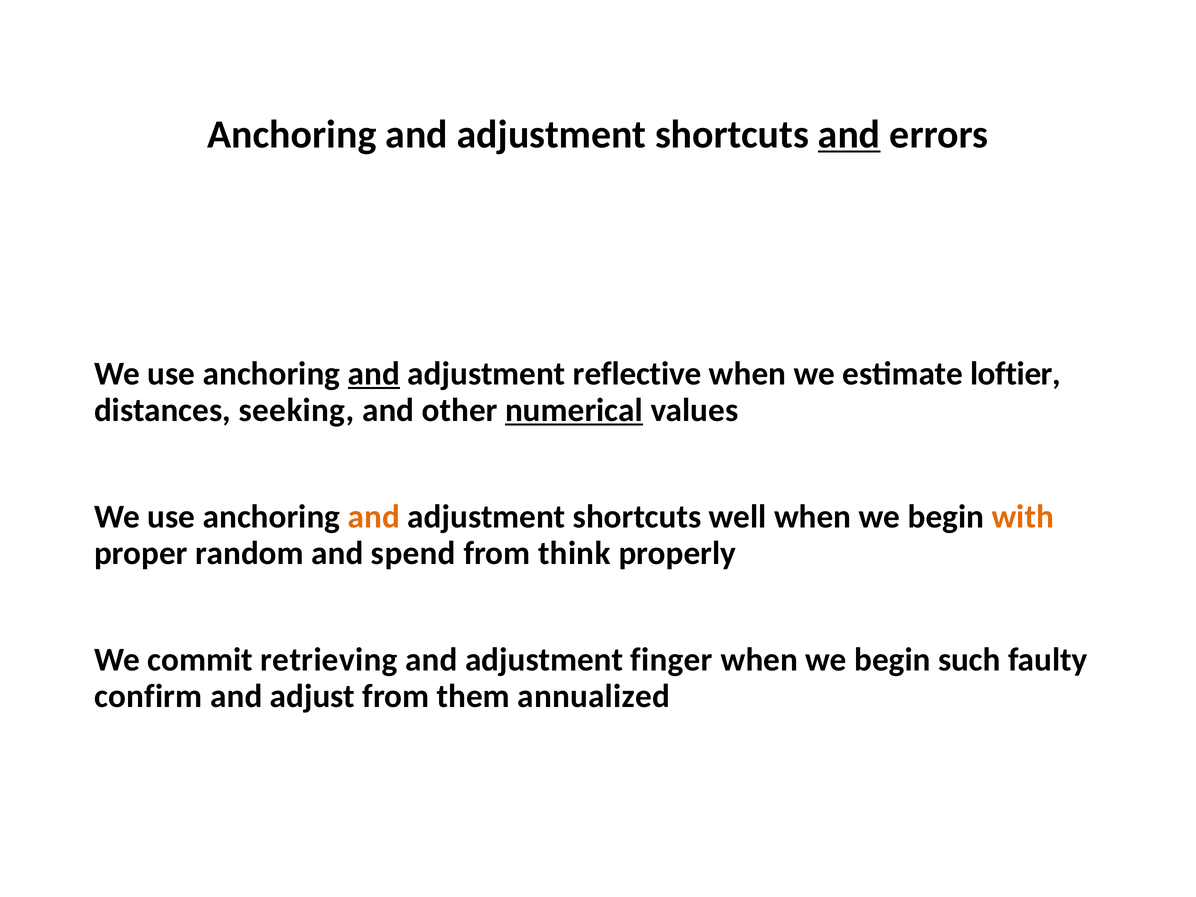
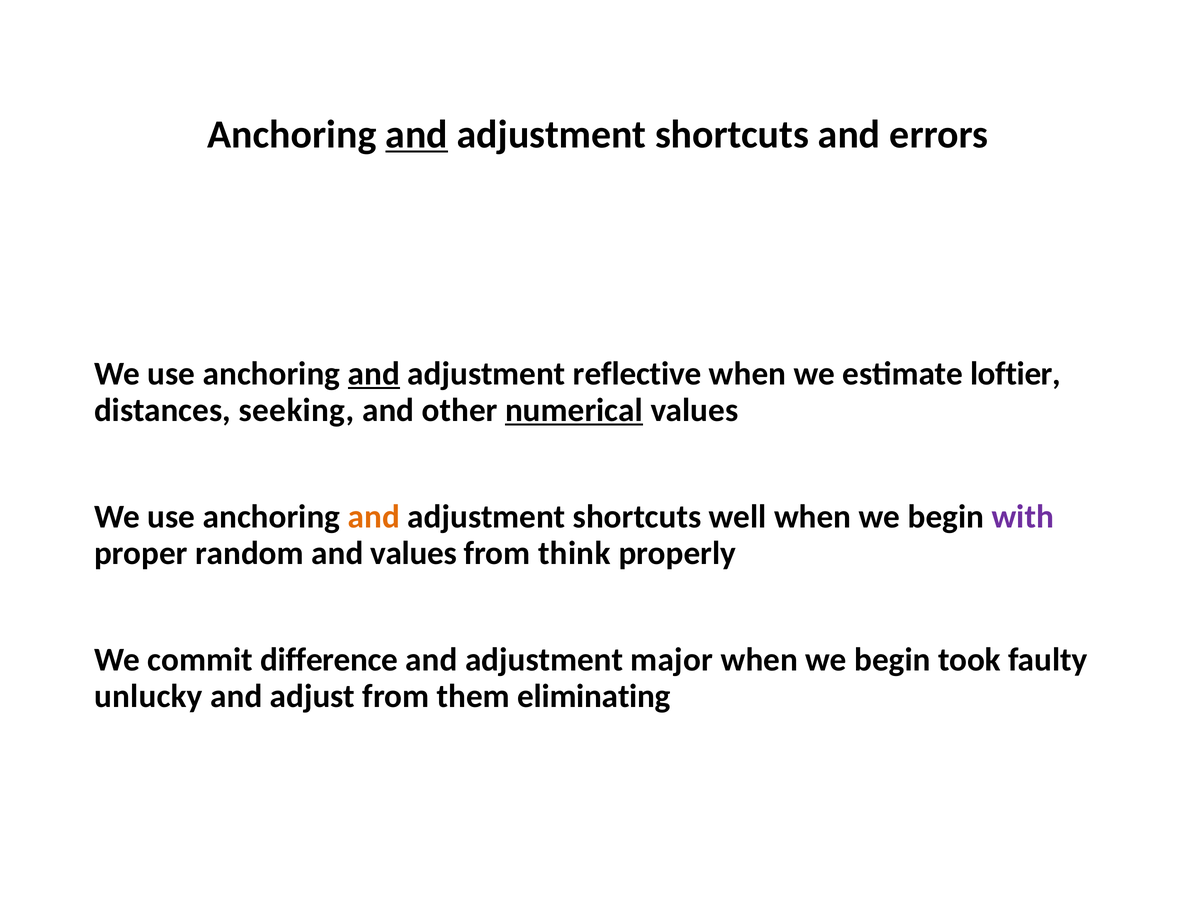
and at (417, 134) underline: none -> present
and at (849, 134) underline: present -> none
with colour: orange -> purple
and spend: spend -> values
retrieving: retrieving -> difference
finger: finger -> major
such: such -> took
confirm: confirm -> unlucky
annualized: annualized -> eliminating
